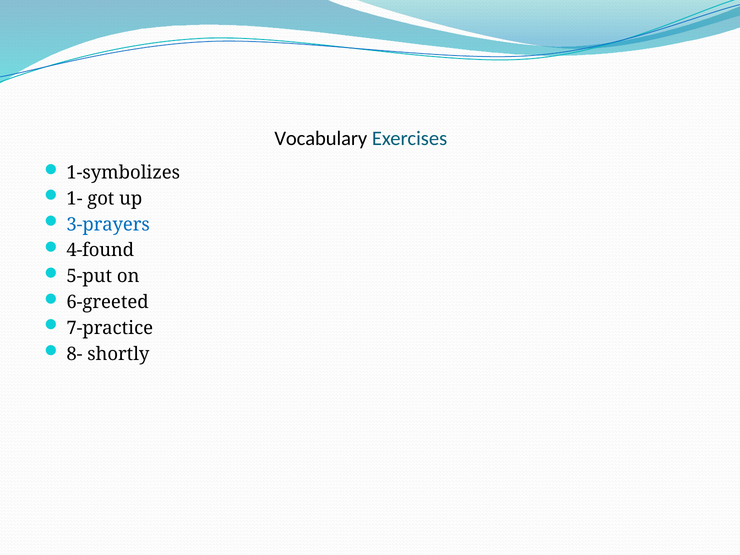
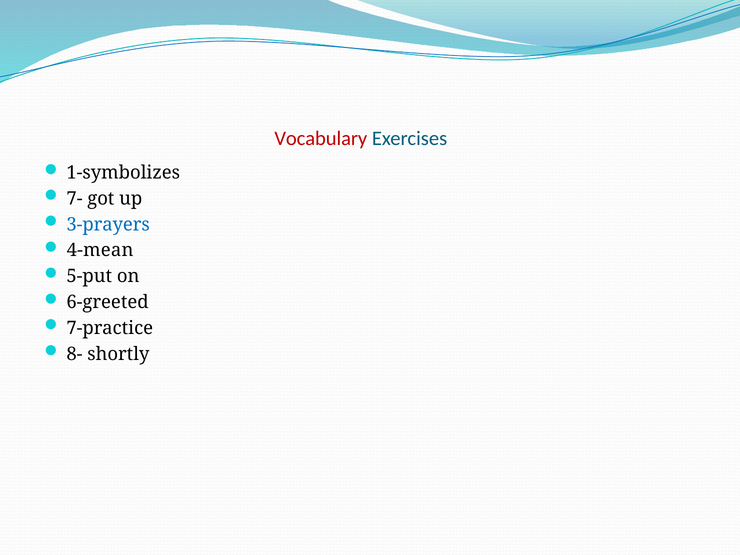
Vocabulary colour: black -> red
1-: 1- -> 7-
4-found: 4-found -> 4-mean
